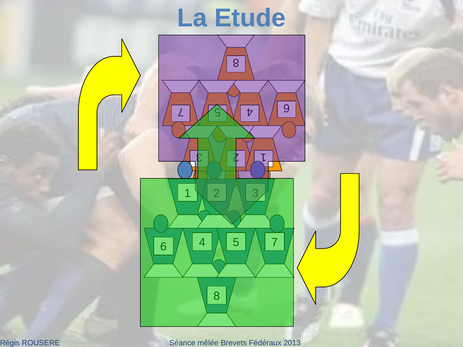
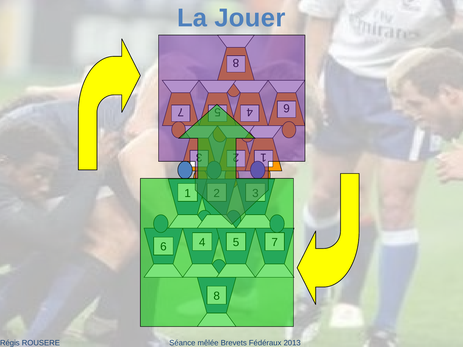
Etude: Etude -> Jouer
